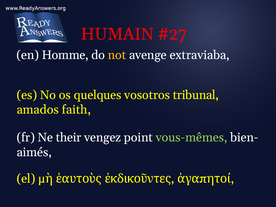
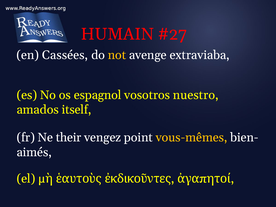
Homme: Homme -> Cassées
quelques: quelques -> espagnol
tribunal: tribunal -> nuestro
faith: faith -> itself
vous-mêmes colour: light green -> yellow
